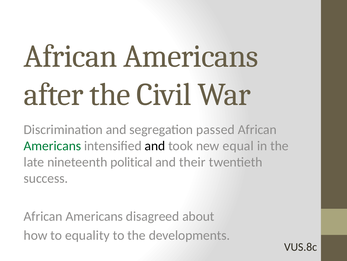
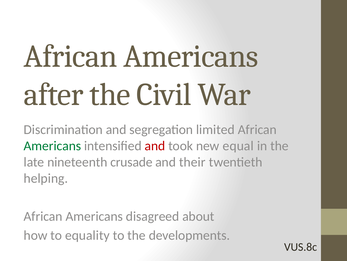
passed: passed -> limited
and at (155, 146) colour: black -> red
political: political -> crusade
success: success -> helping
